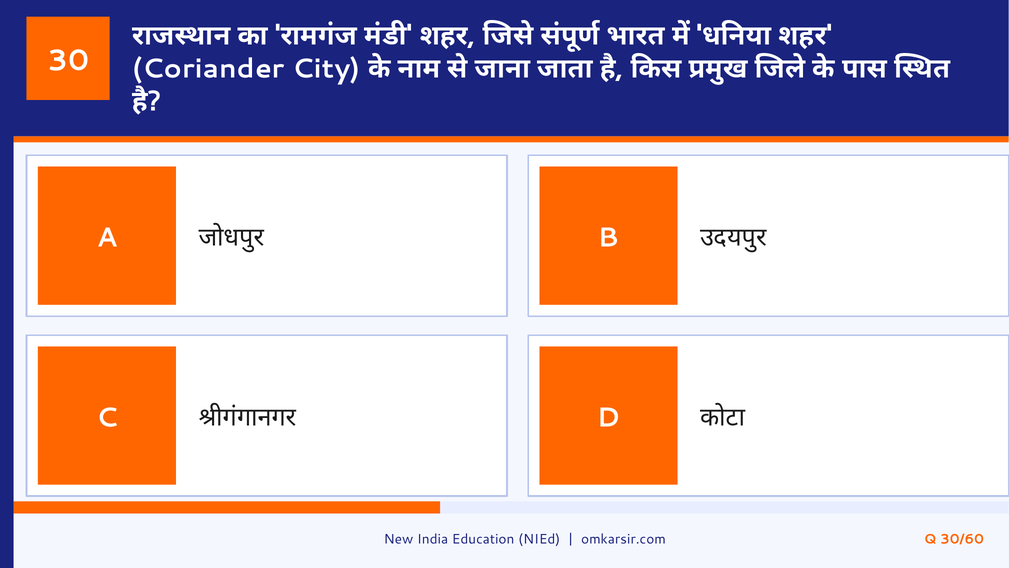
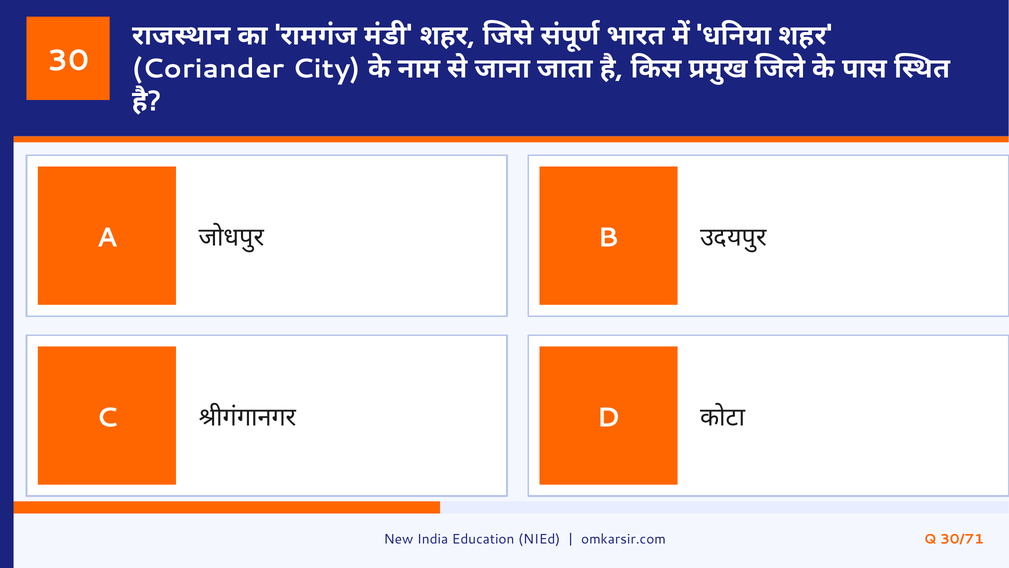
30/60: 30/60 -> 30/71
